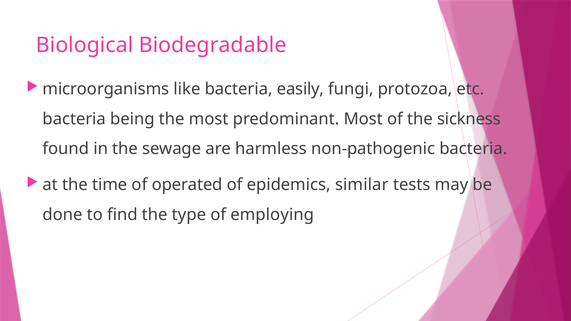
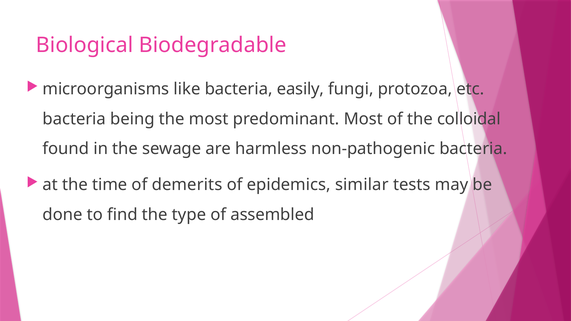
sickness: sickness -> colloidal
operated: operated -> demerits
employing: employing -> assembled
